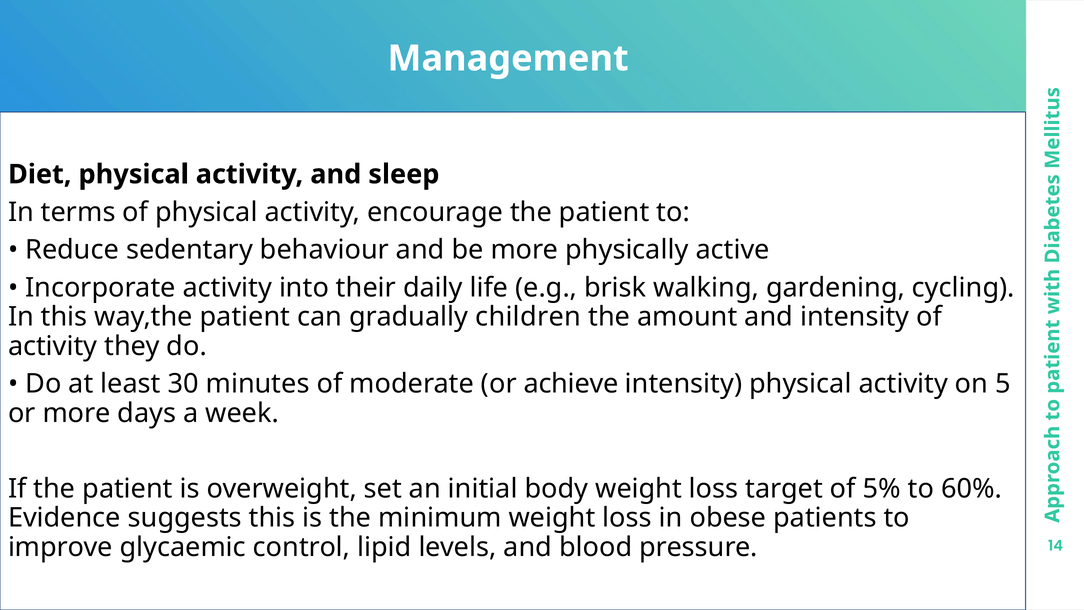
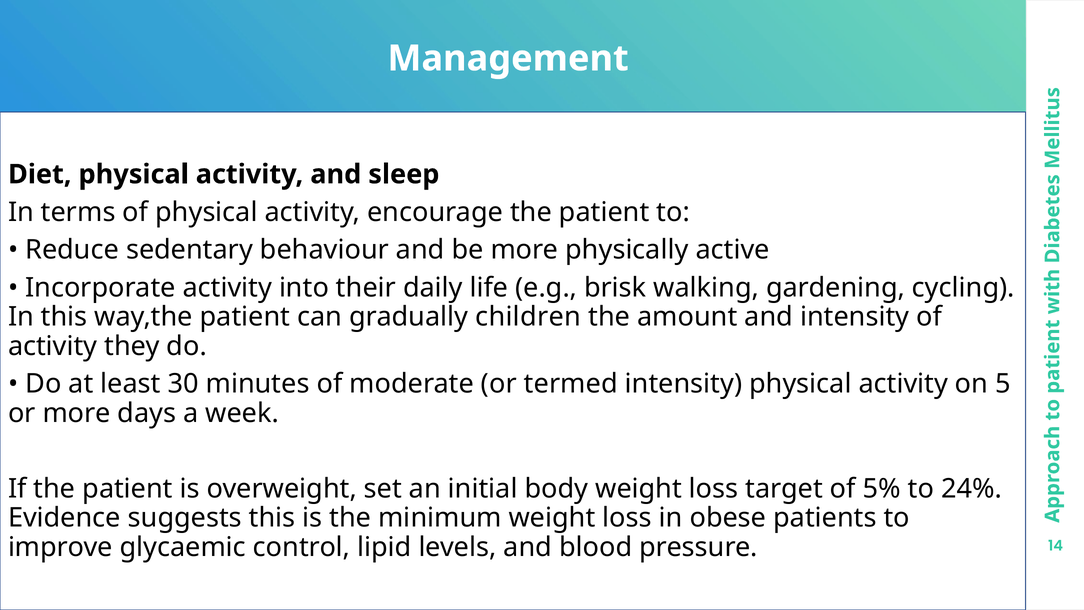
achieve: achieve -> termed
60%: 60% -> 24%
